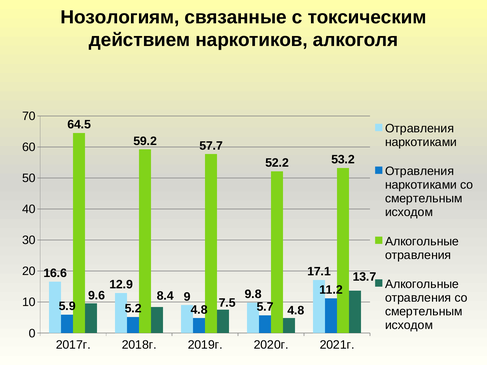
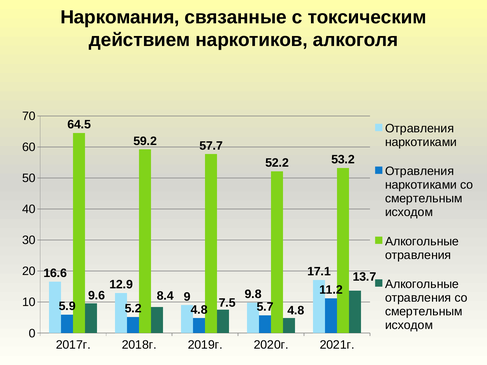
Нозологиям: Нозологиям -> Наркомания
